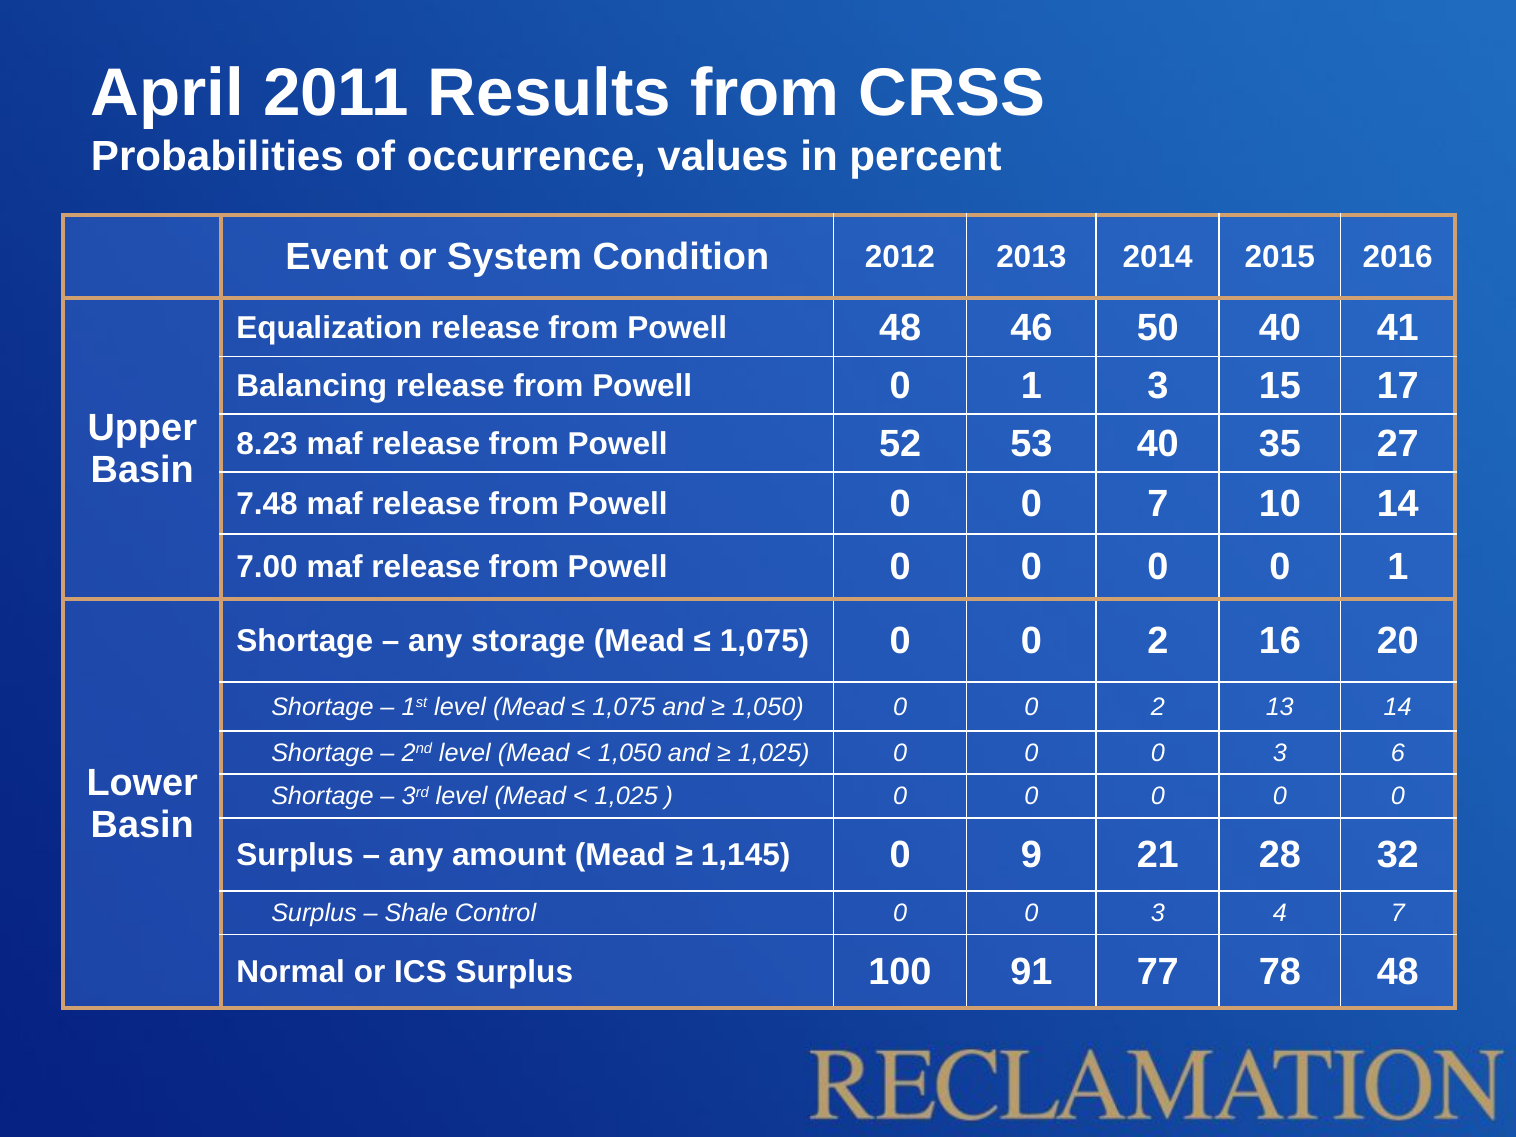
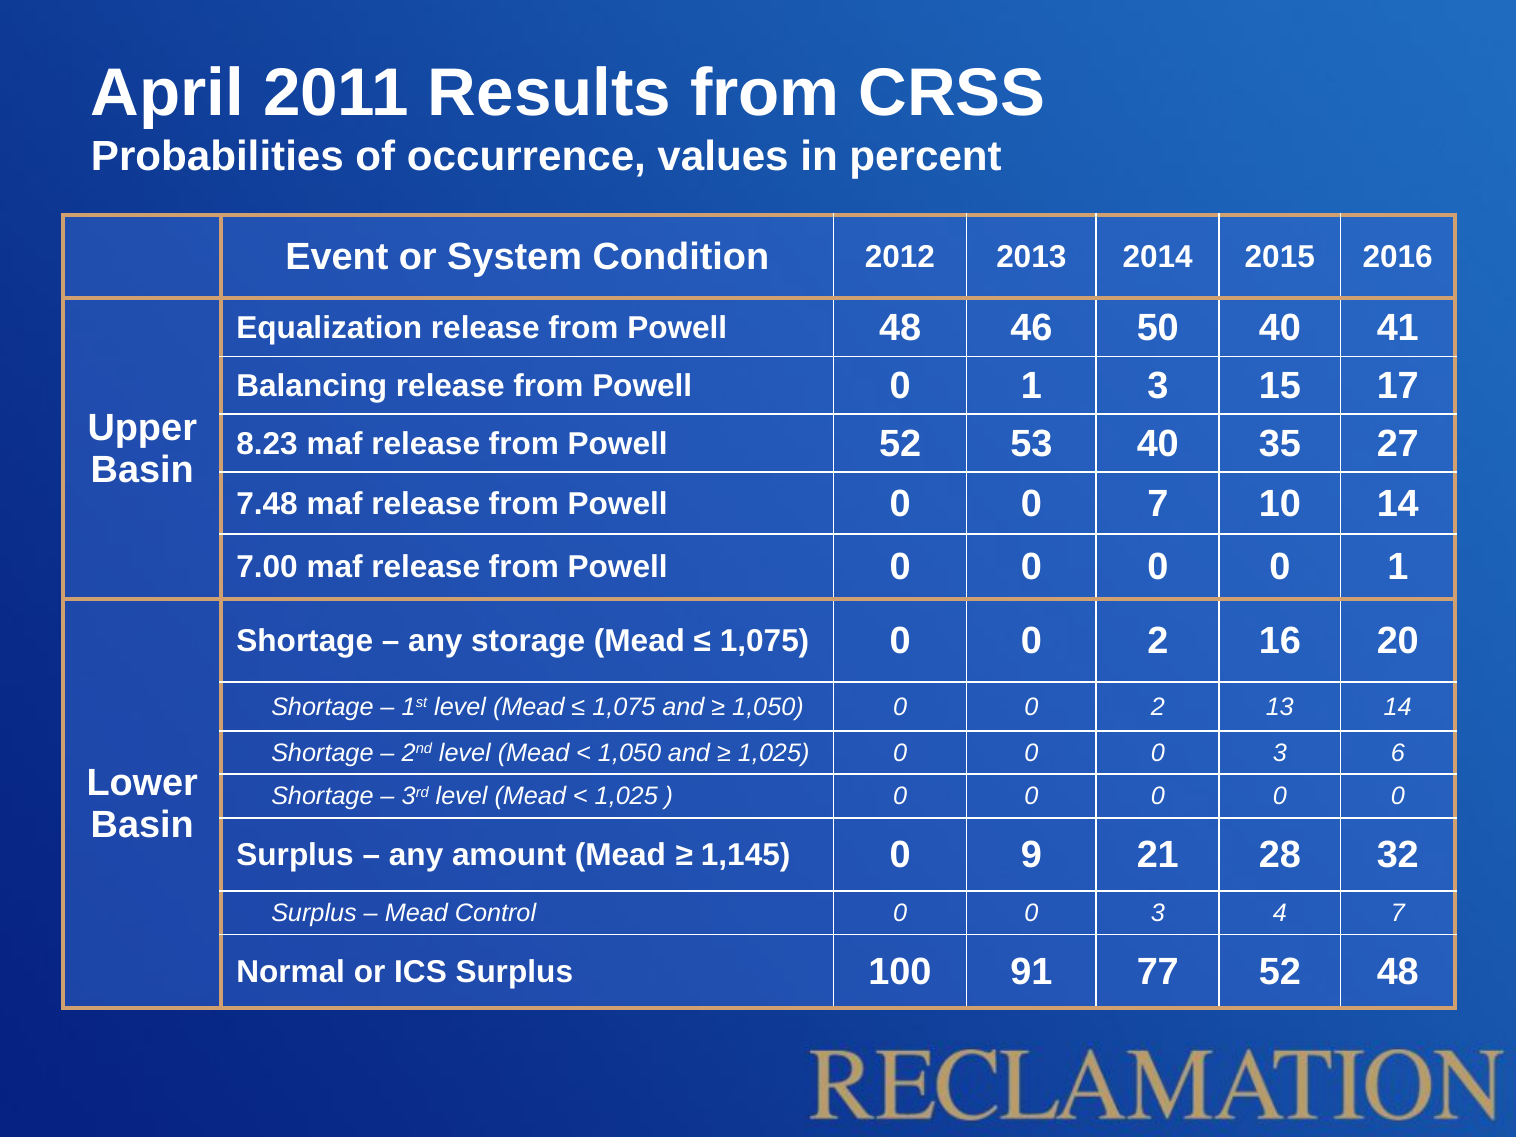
Shale at (416, 913): Shale -> Mead
77 78: 78 -> 52
